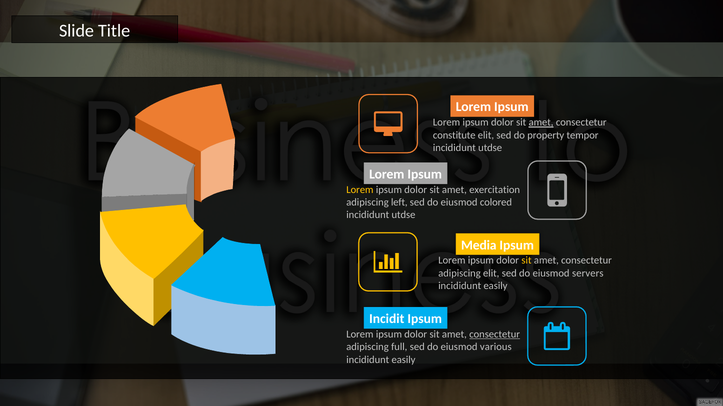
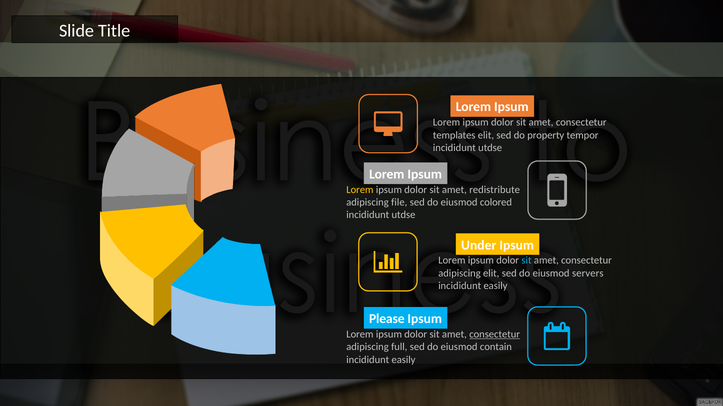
amet at (541, 123) underline: present -> none
constitute: constitute -> templates
exercitation: exercitation -> redistribute
left: left -> file
Media: Media -> Under
sit at (527, 261) colour: yellow -> light blue
Incidit: Incidit -> Please
various: various -> contain
